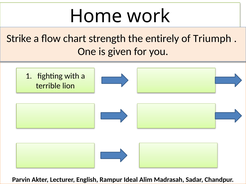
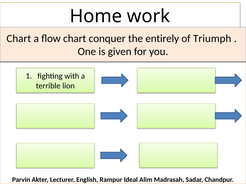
Strike at (19, 39): Strike -> Chart
strength: strength -> conquer
